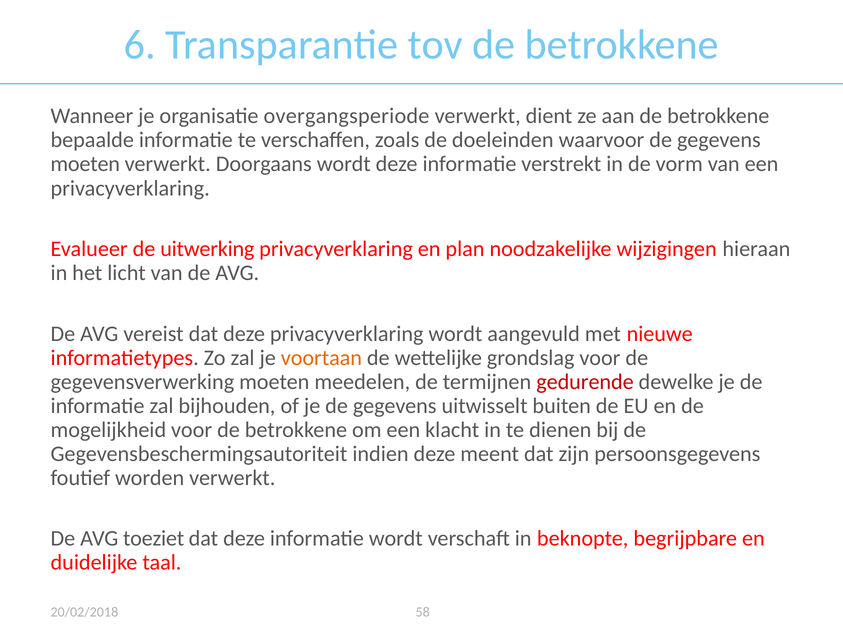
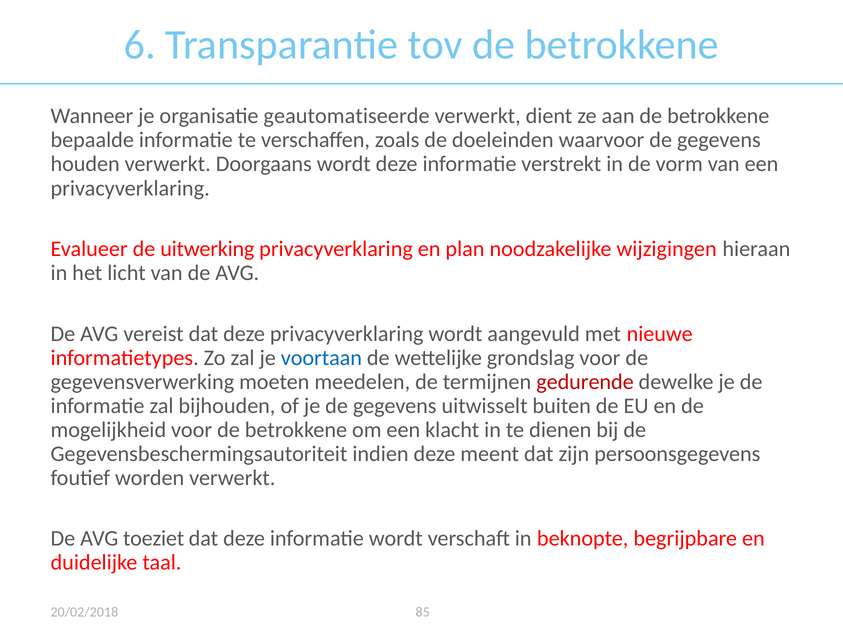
overgangsperiode: overgangsperiode -> geautomatiseerde
moeten at (85, 164): moeten -> houden
voortaan colour: orange -> blue
58: 58 -> 85
